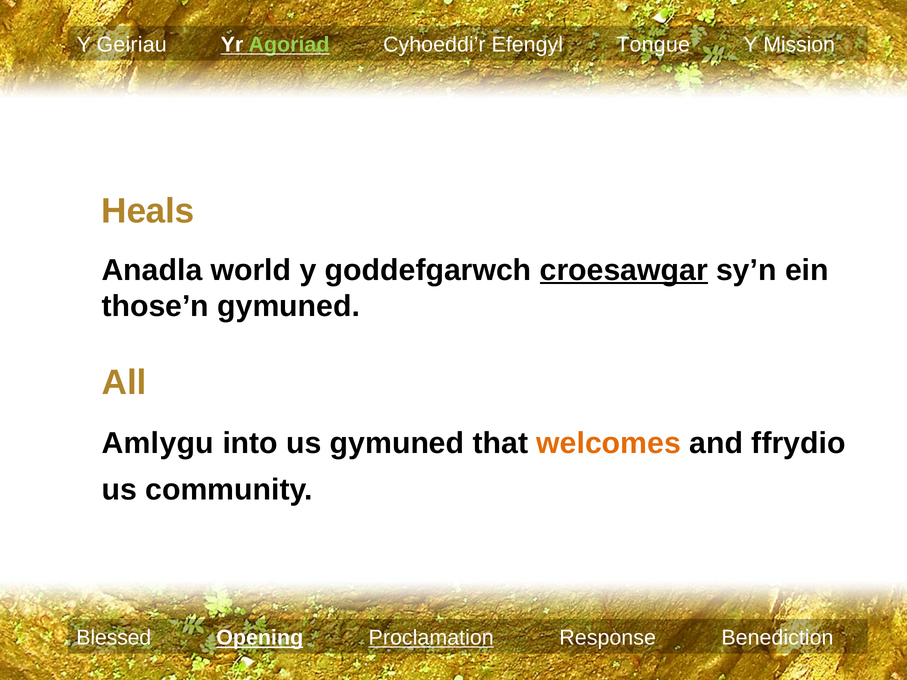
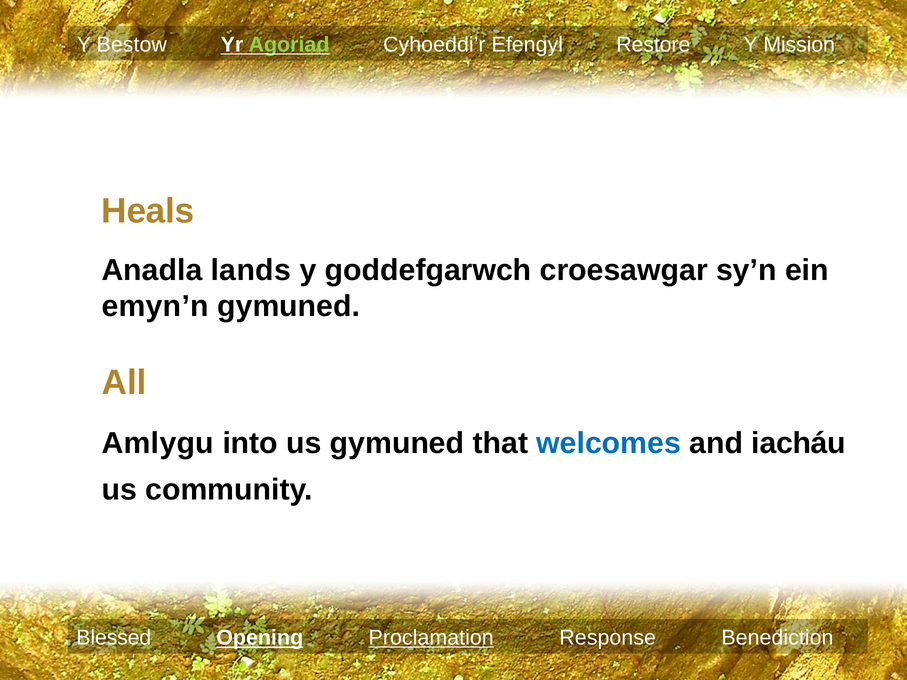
Geiriau: Geiriau -> Bestow
Tongue: Tongue -> Restore
world: world -> lands
croesawgar underline: present -> none
those’n: those’n -> emyn’n
welcomes colour: orange -> blue
ffrydio: ffrydio -> iacháu
